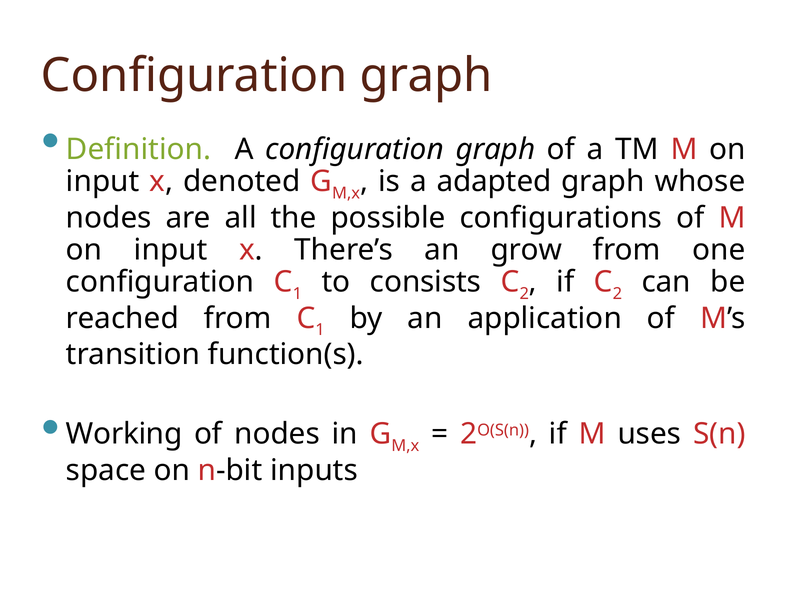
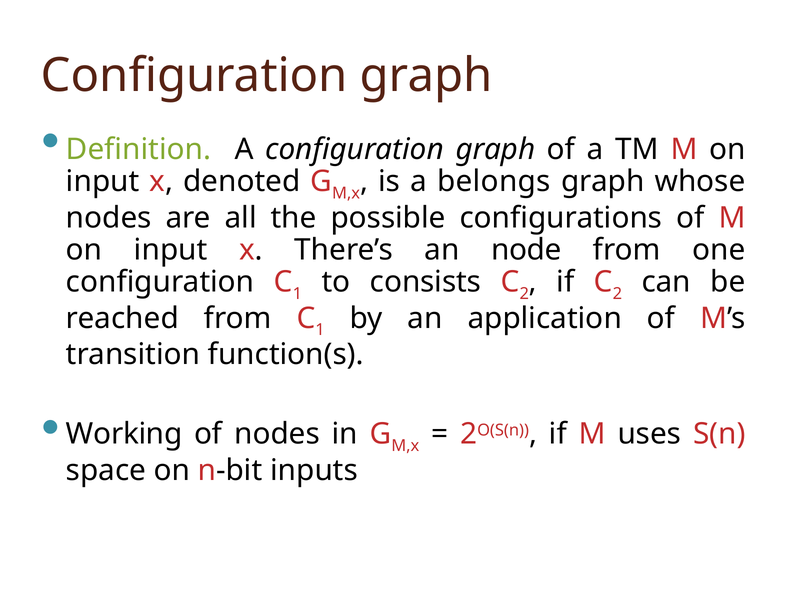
adapted: adapted -> belongs
grow: grow -> node
